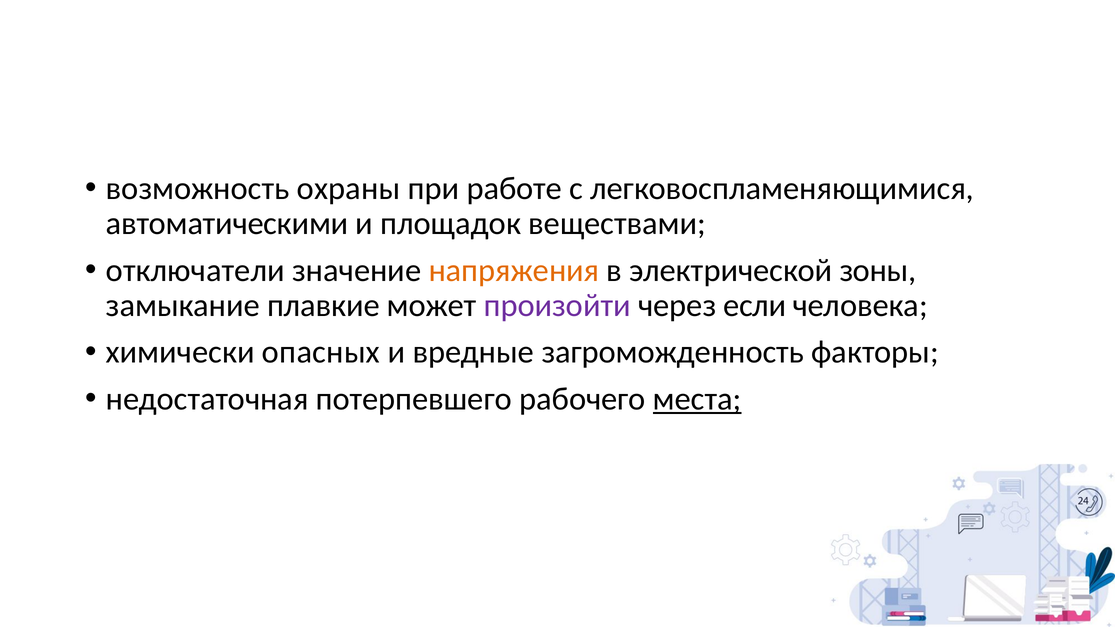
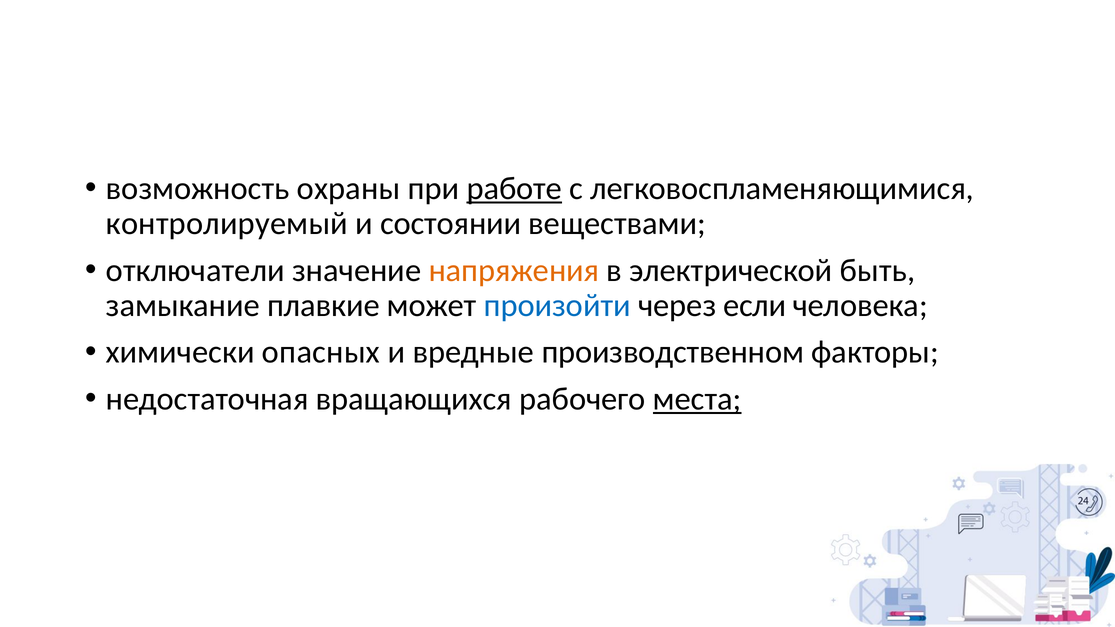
работе underline: none -> present
автоматическими: автоматическими -> контролируемый
площадок: площадок -> состоянии
зоны: зоны -> быть
произойти colour: purple -> blue
загроможденность: загроможденность -> производственном
потерпевшего: потерпевшего -> вращающихся
